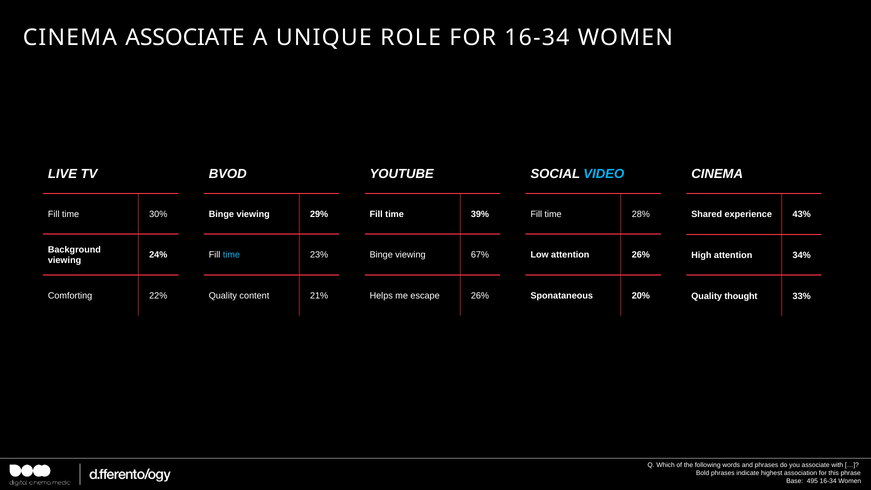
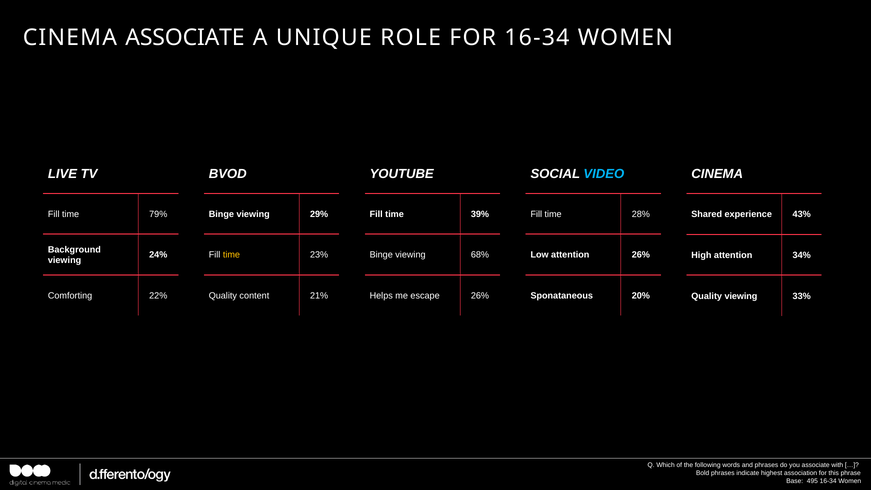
30%: 30% -> 79%
time at (231, 255) colour: light blue -> yellow
67%: 67% -> 68%
Quality thought: thought -> viewing
